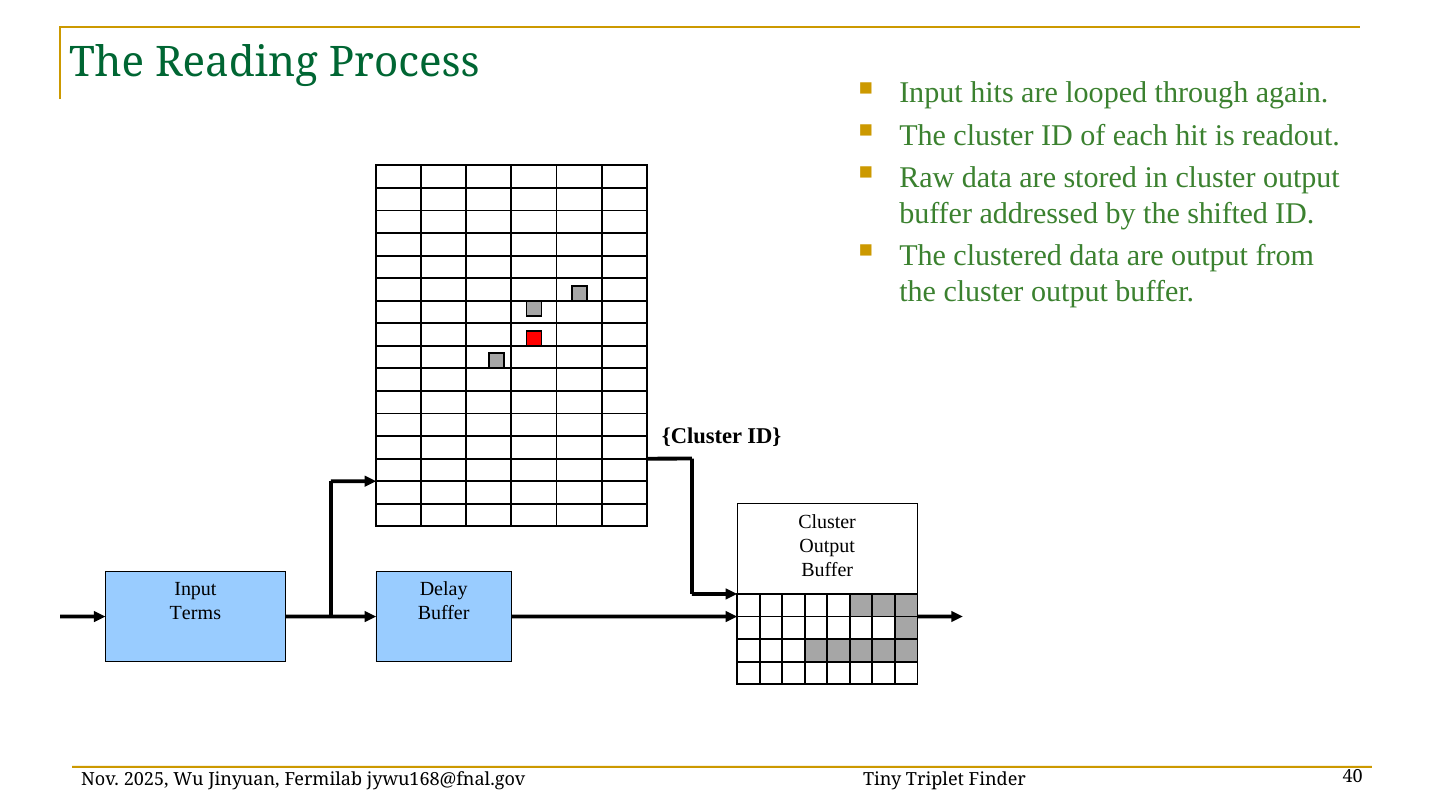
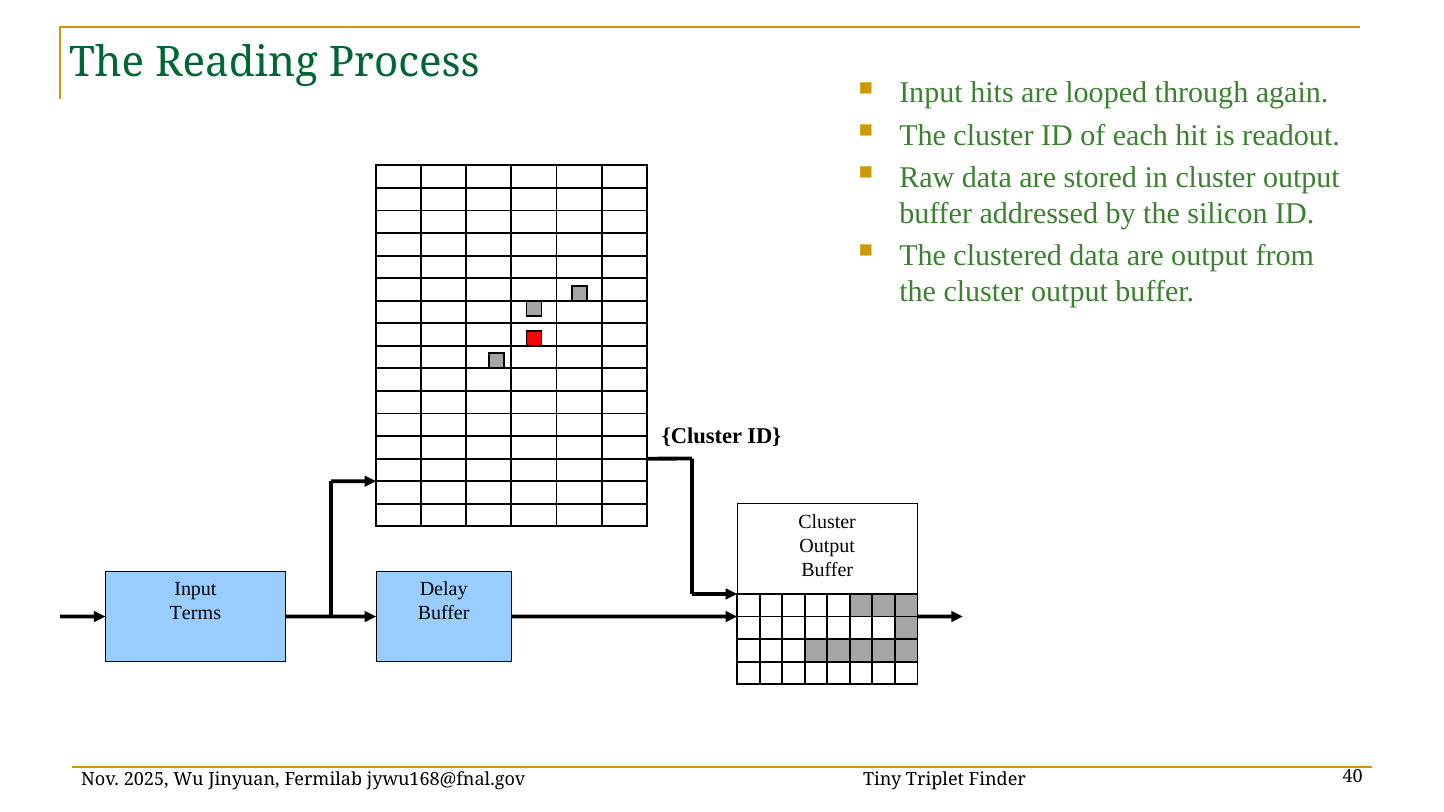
shifted: shifted -> silicon
